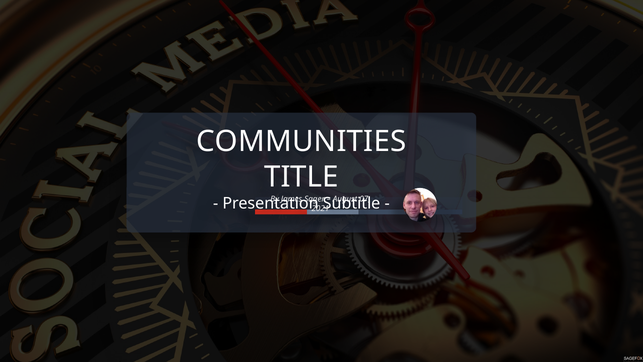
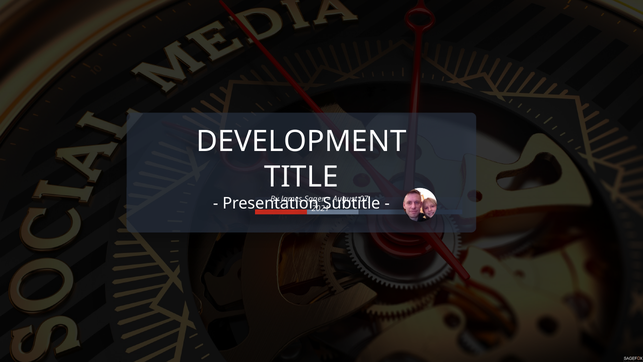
COMMUNITIES: COMMUNITIES -> DEVELOPMENT
